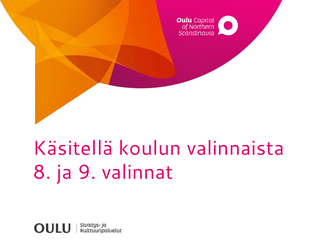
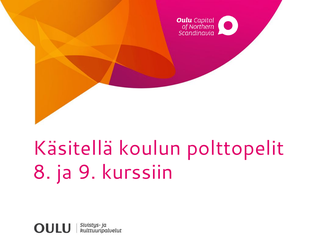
valinnaista: valinnaista -> polttopelit
valinnat: valinnat -> kurssiin
